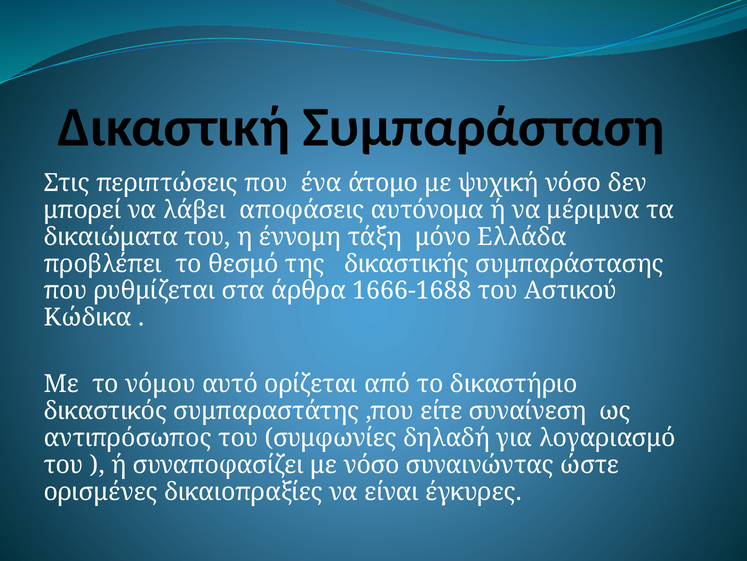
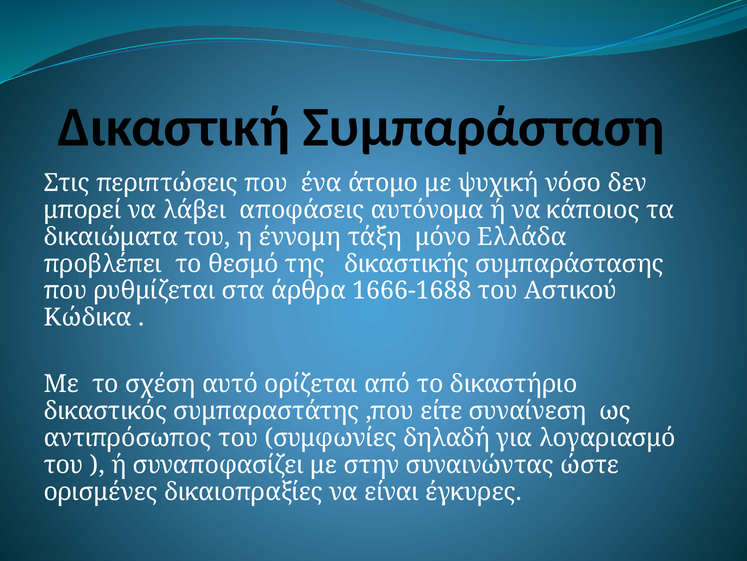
μέριμνα: μέριμνα -> κάποιος
νόμου: νόμου -> σχέση
με νόσο: νόσο -> στην
